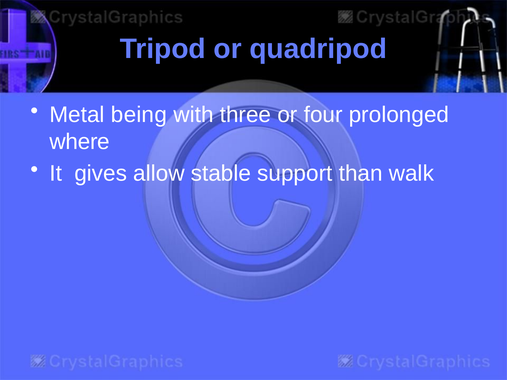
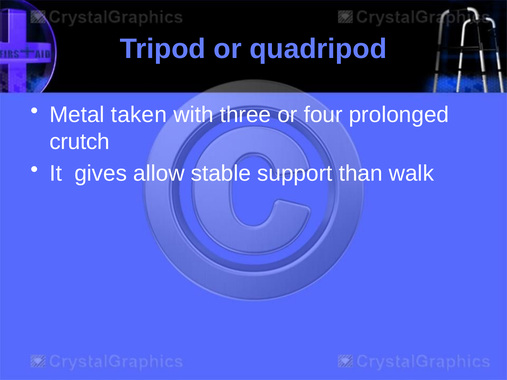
being: being -> taken
where: where -> crutch
